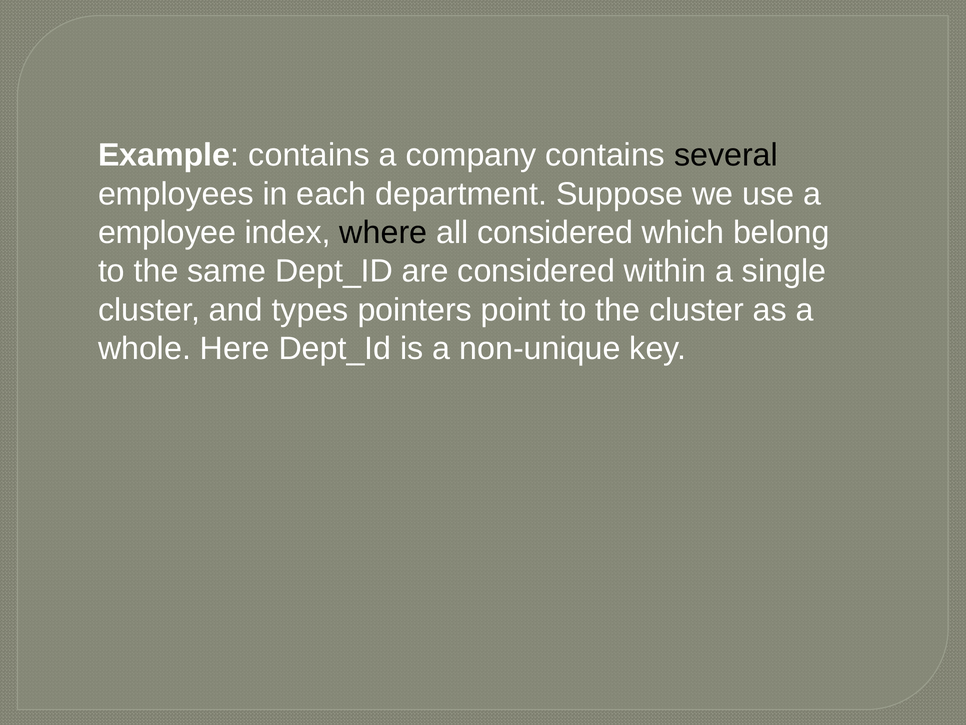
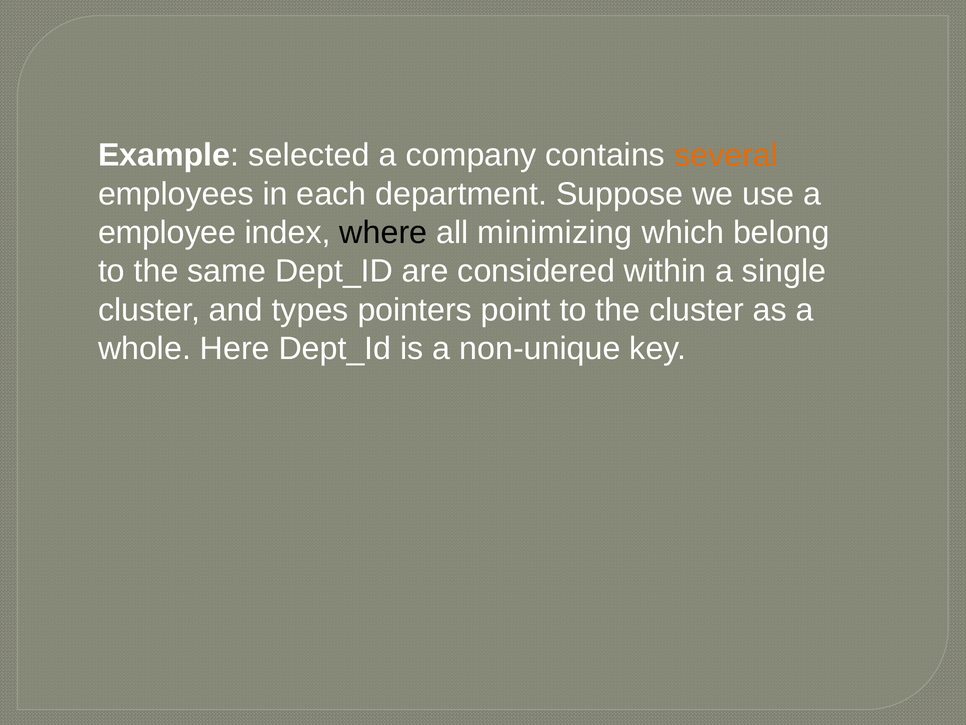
Example contains: contains -> selected
several colour: black -> orange
all considered: considered -> minimizing
